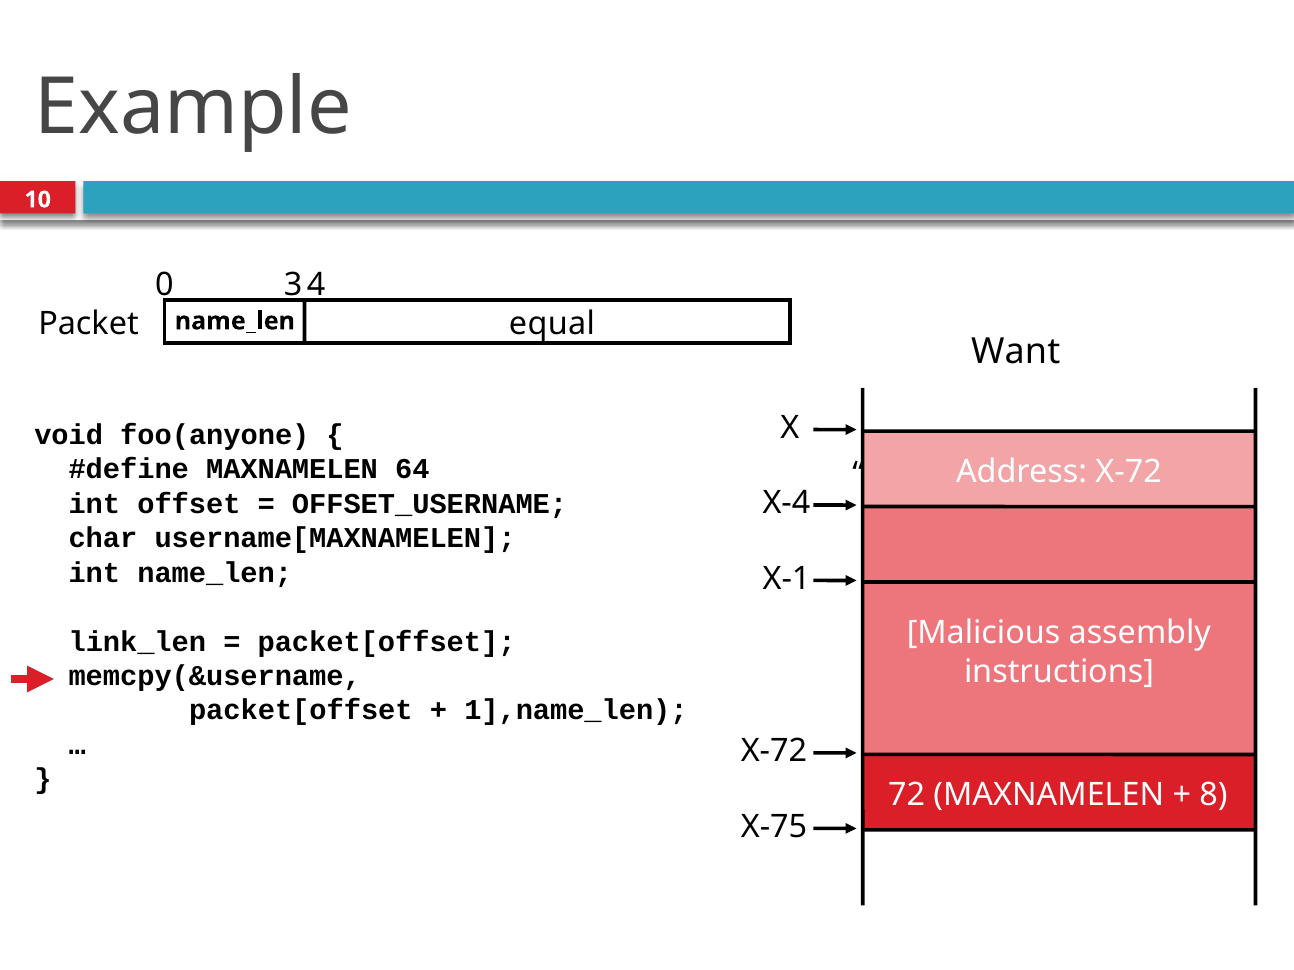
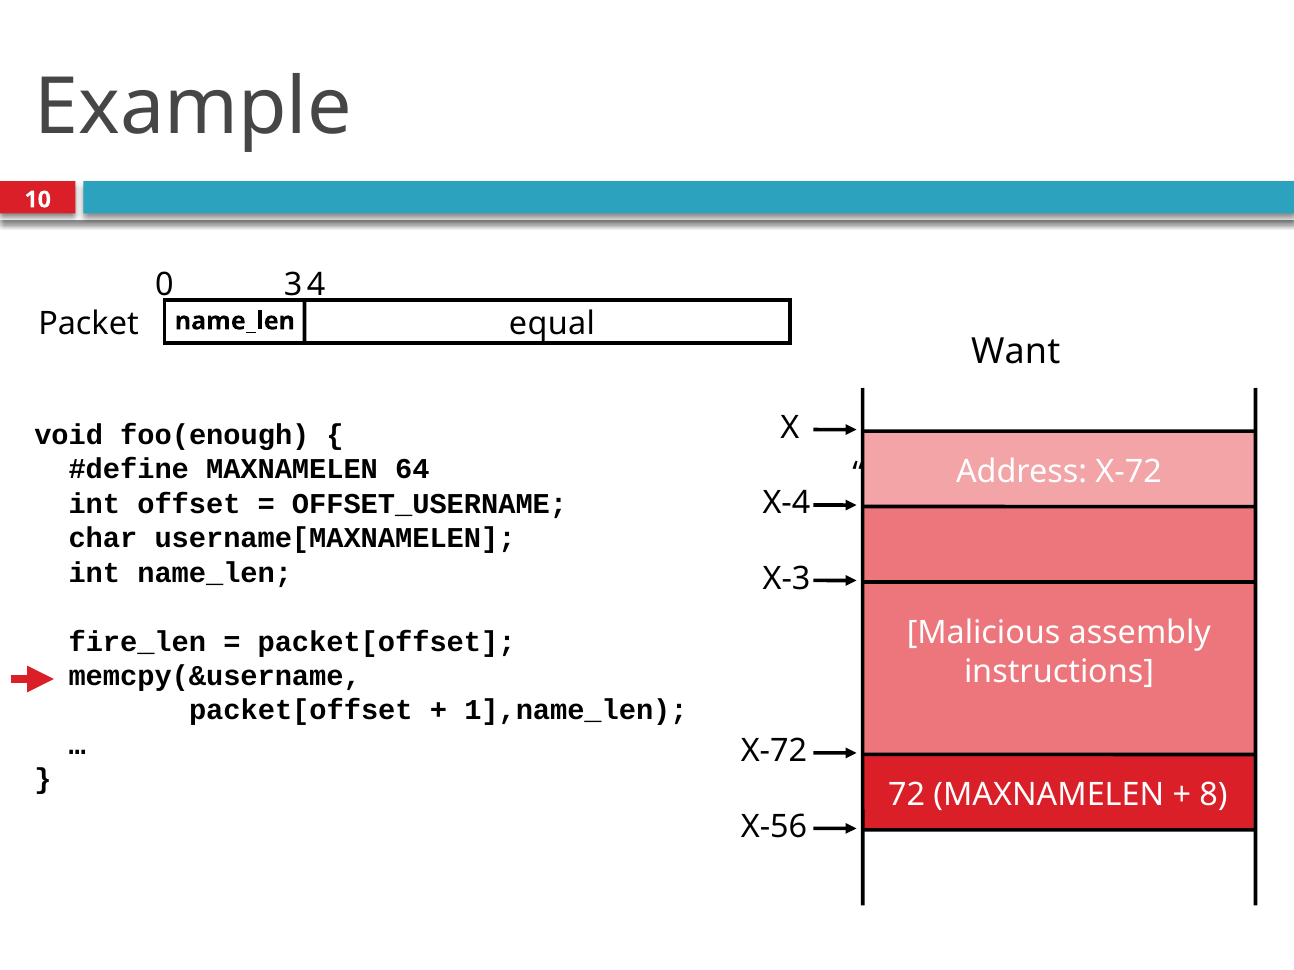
foo(anyone: foo(anyone -> foo(enough
X-1: X-1 -> X-3
link_len: link_len -> fire_len
X-75: X-75 -> X-56
